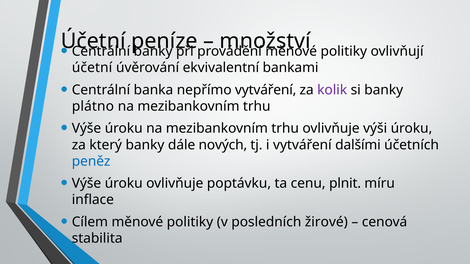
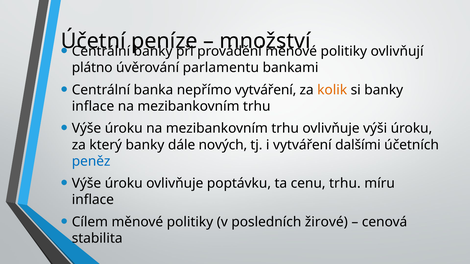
účetní at (92, 68): účetní -> plátno
ekvivalentní: ekvivalentní -> parlamentu
kolik colour: purple -> orange
plátno at (93, 106): plátno -> inflace
cenu plnit: plnit -> trhu
